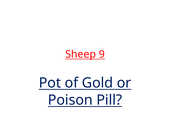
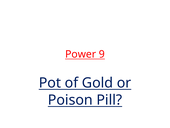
Sheep: Sheep -> Power
